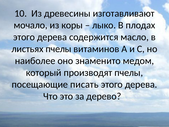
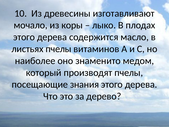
писать: писать -> знания
